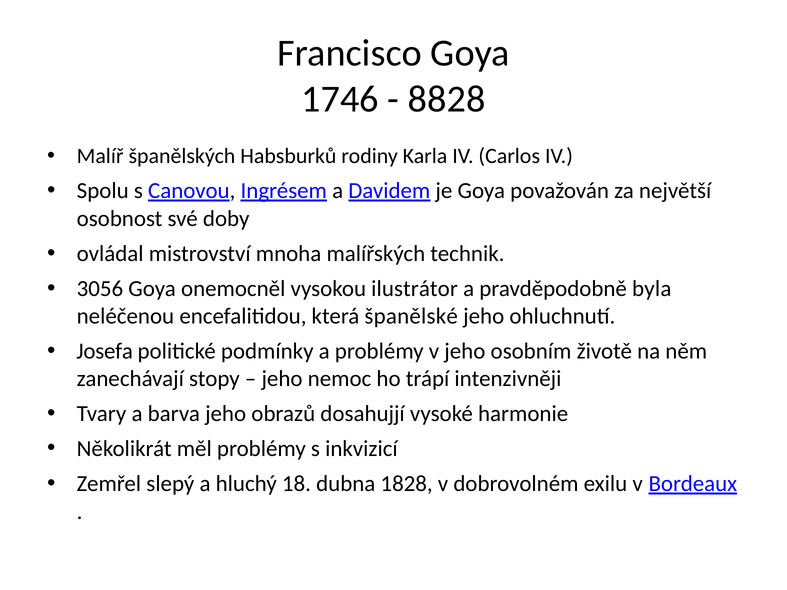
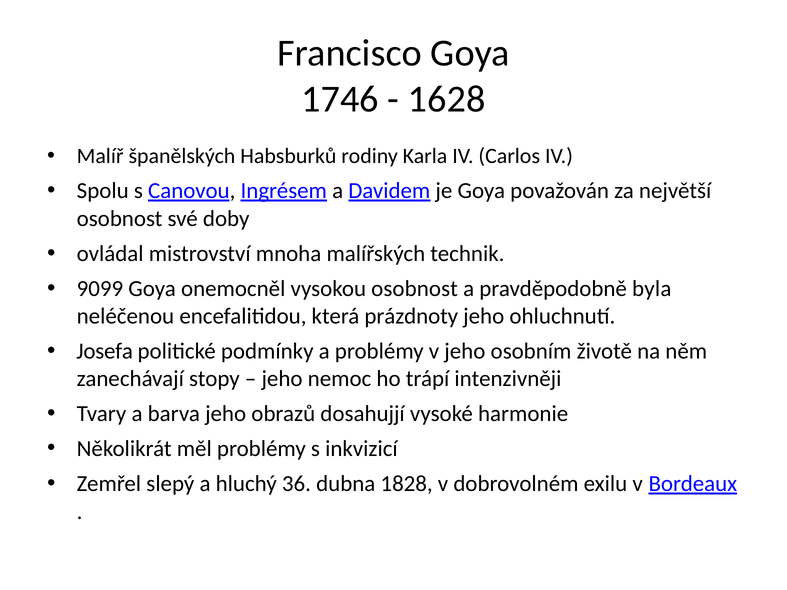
8828: 8828 -> 1628
3056: 3056 -> 9099
vysokou ilustrátor: ilustrátor -> osobnost
španělské: španělské -> prázdnoty
18: 18 -> 36
